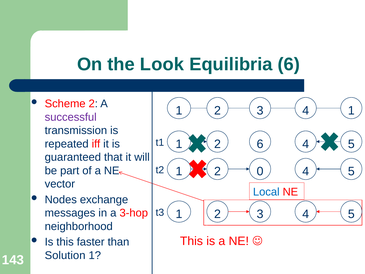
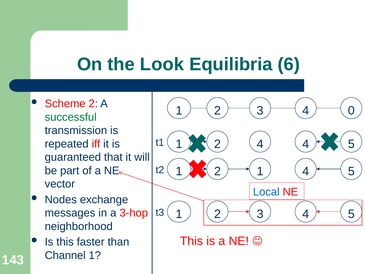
3 1: 1 -> 0
successful colour: purple -> green
2 6: 6 -> 4
2 0: 0 -> 1
Solution: Solution -> Channel
